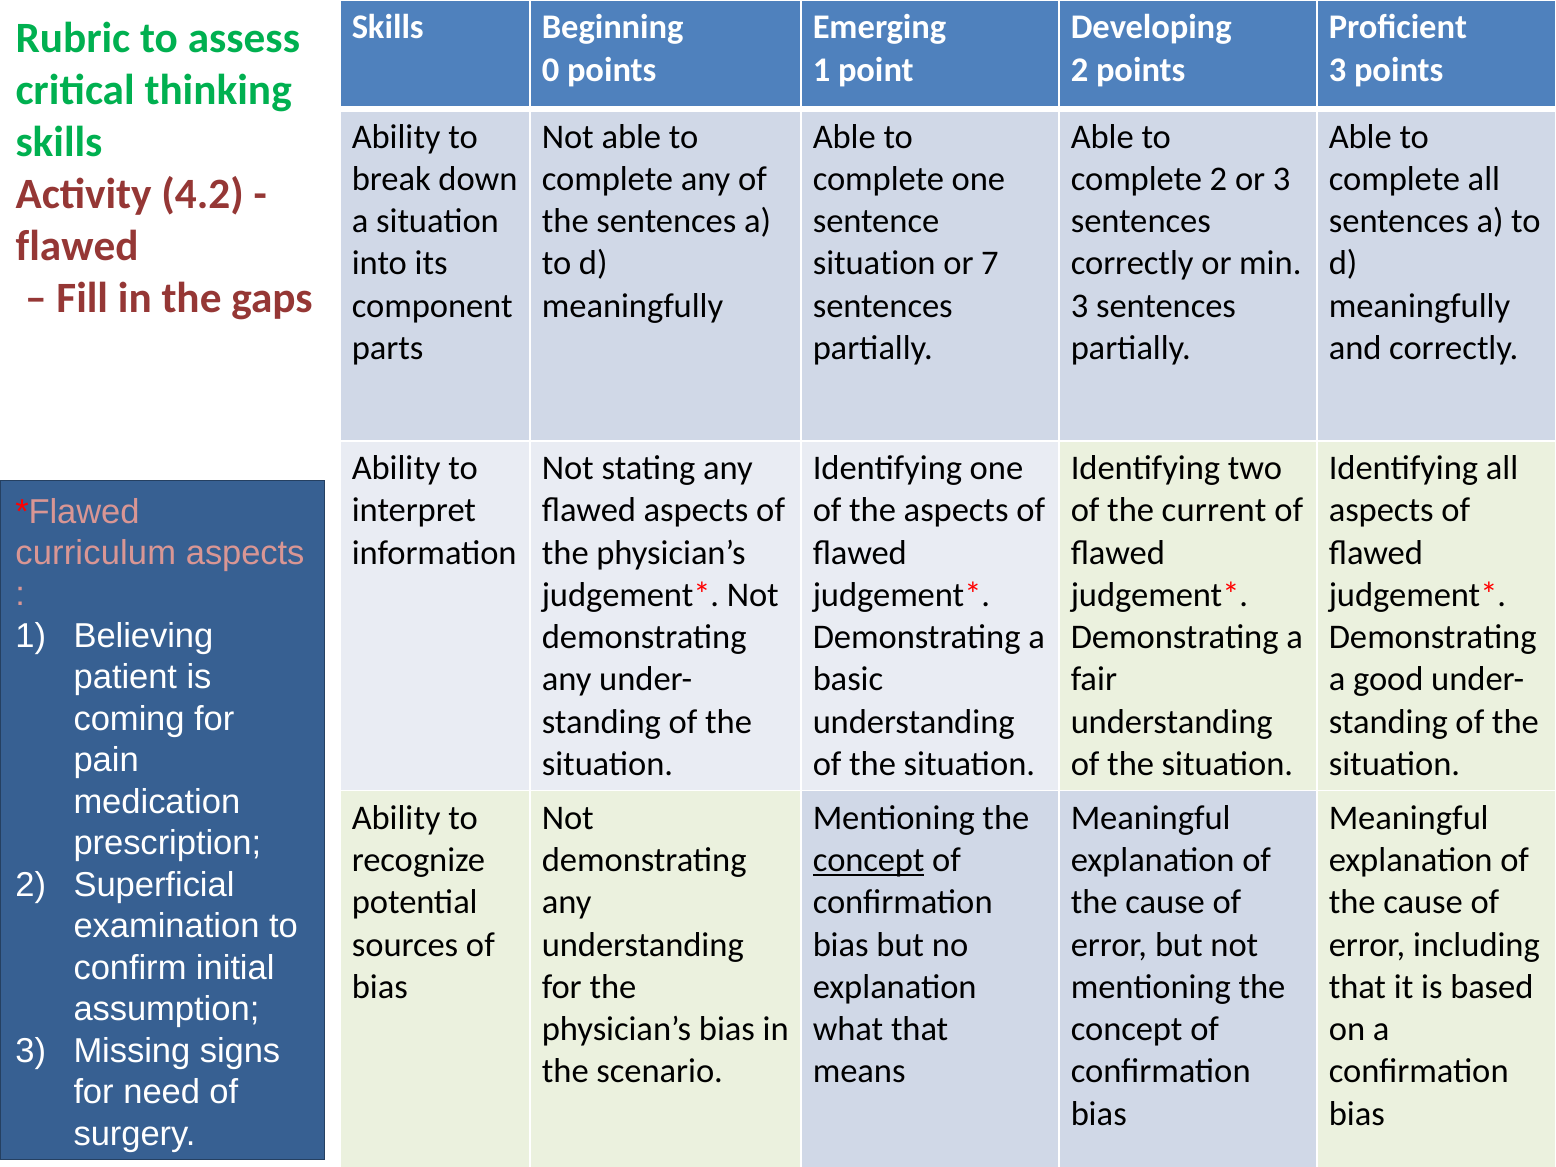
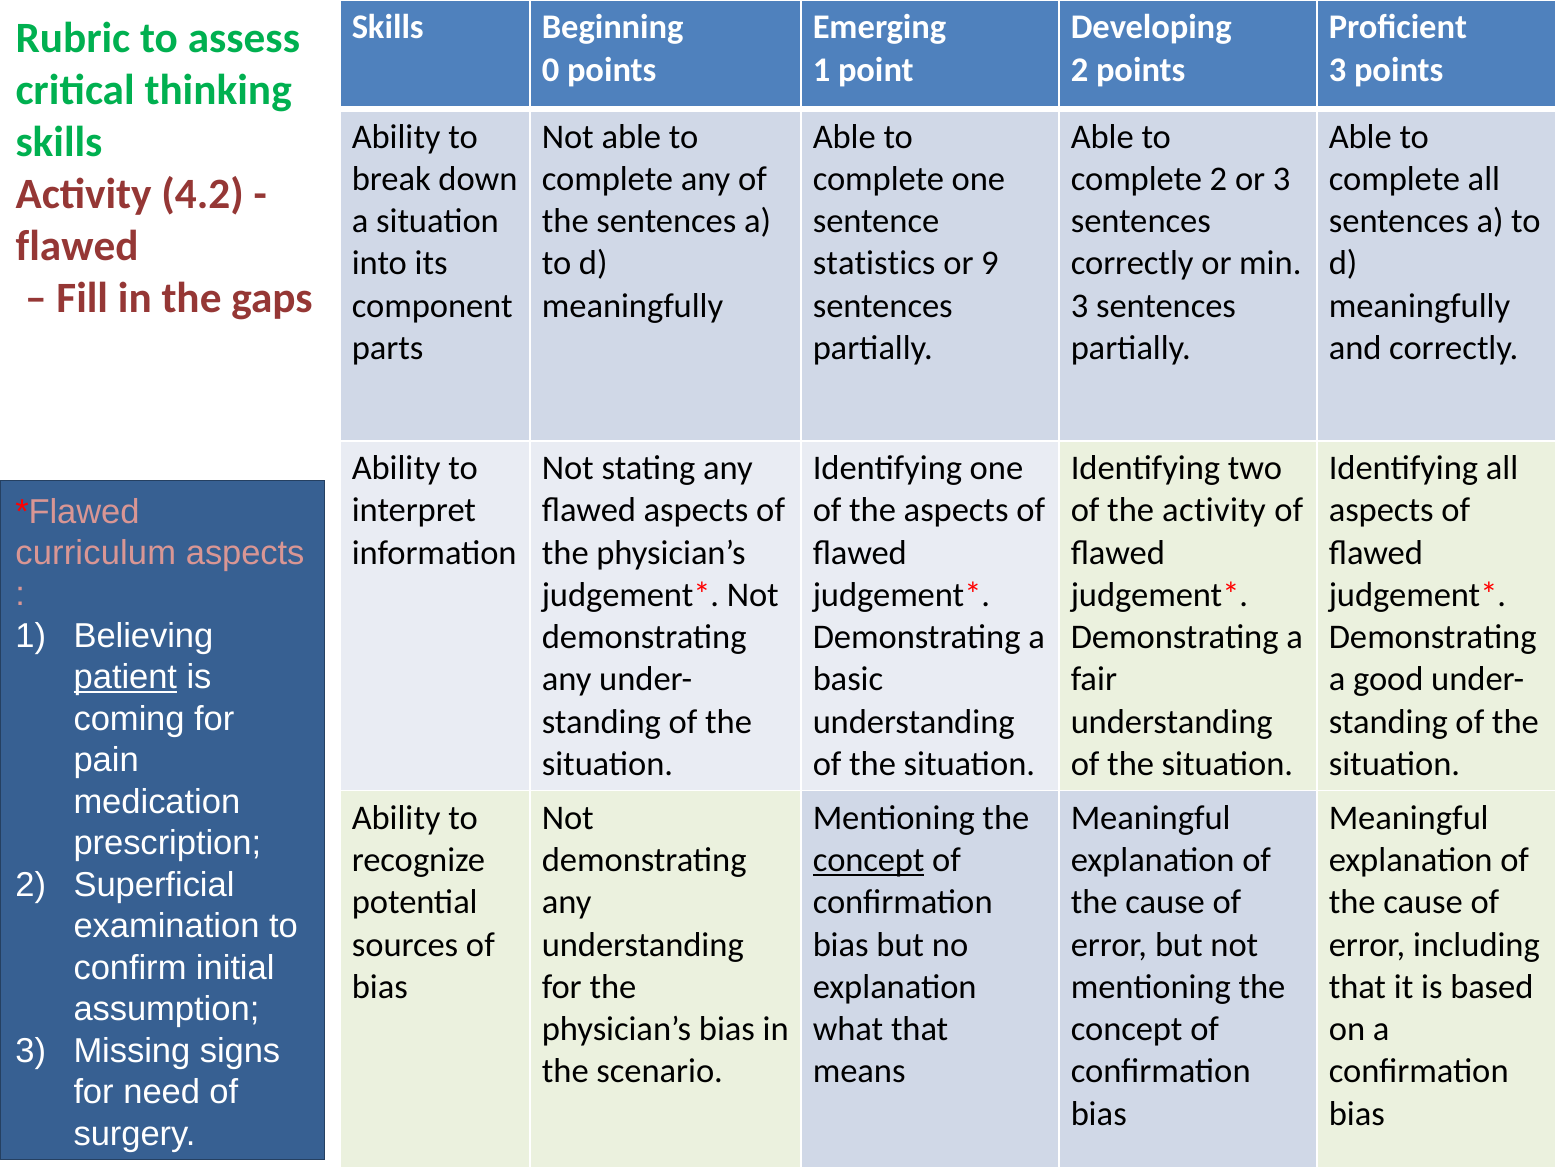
situation at (874, 263): situation -> statistics
7: 7 -> 9
the current: current -> activity
patient underline: none -> present
